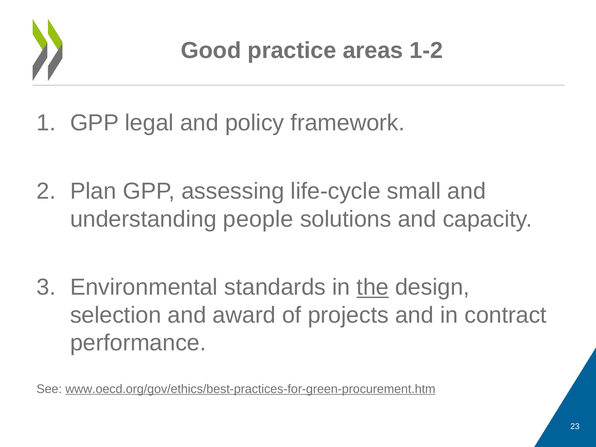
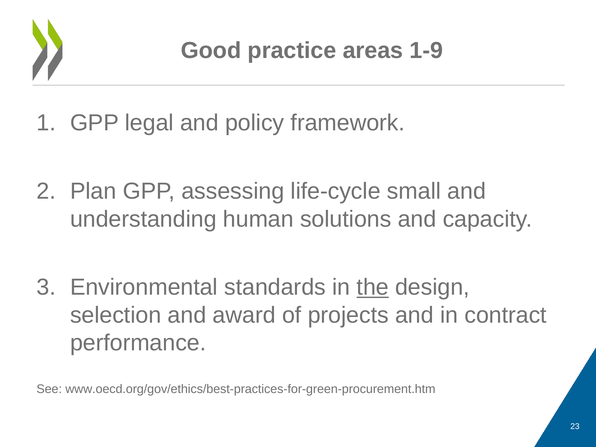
1-2: 1-2 -> 1-9
people: people -> human
www.oecd.org/gov/ethics/best-practices-for-green-procurement.htm underline: present -> none
